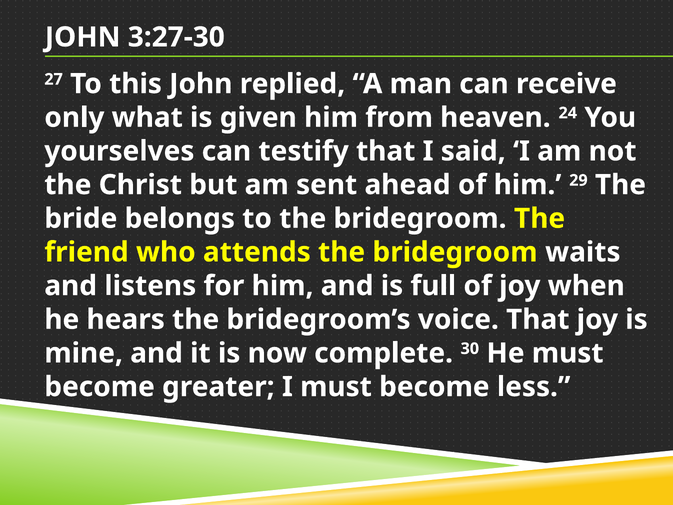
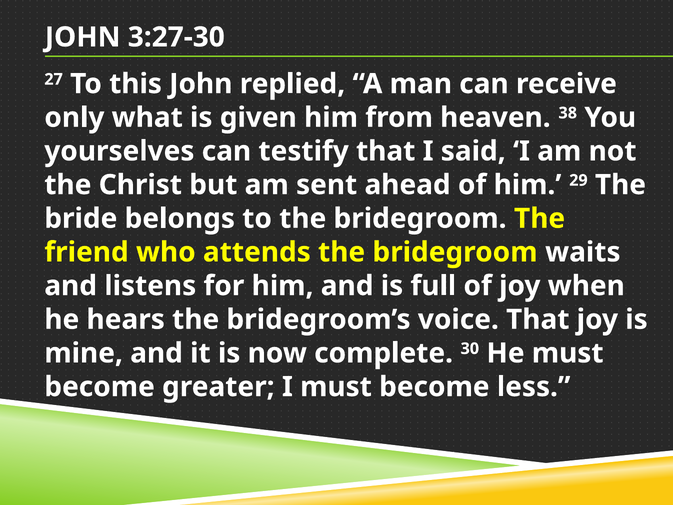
24: 24 -> 38
